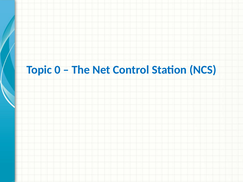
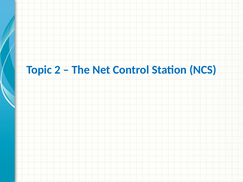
0: 0 -> 2
